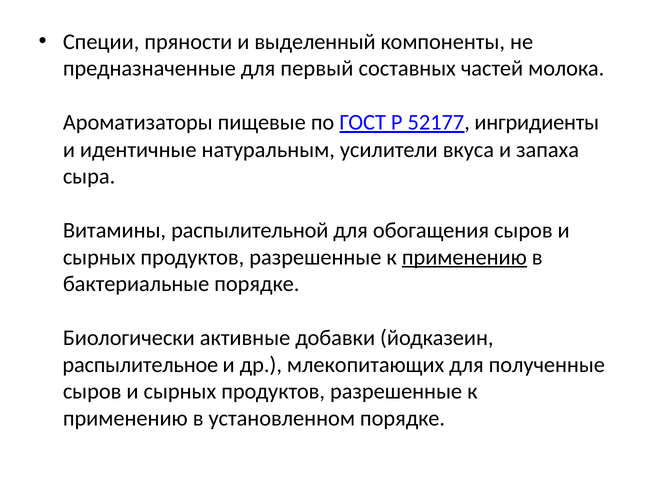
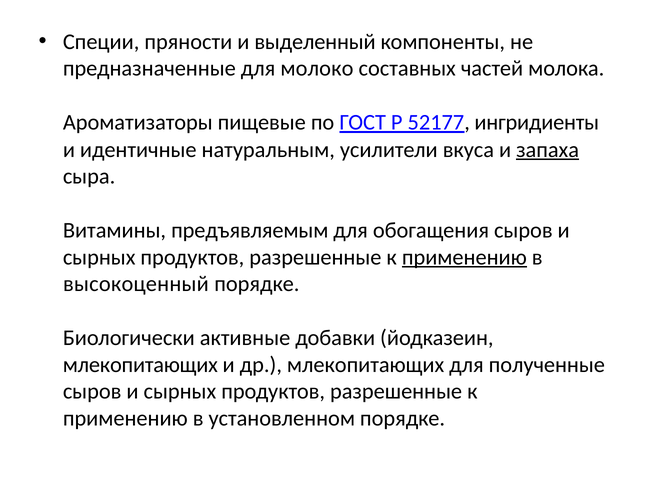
первый: первый -> молоко
запаха underline: none -> present
распылительной: распылительной -> предъявляемым
бактериальные: бактериальные -> высокоценный
распылительное at (140, 365): распылительное -> млекопитающих
